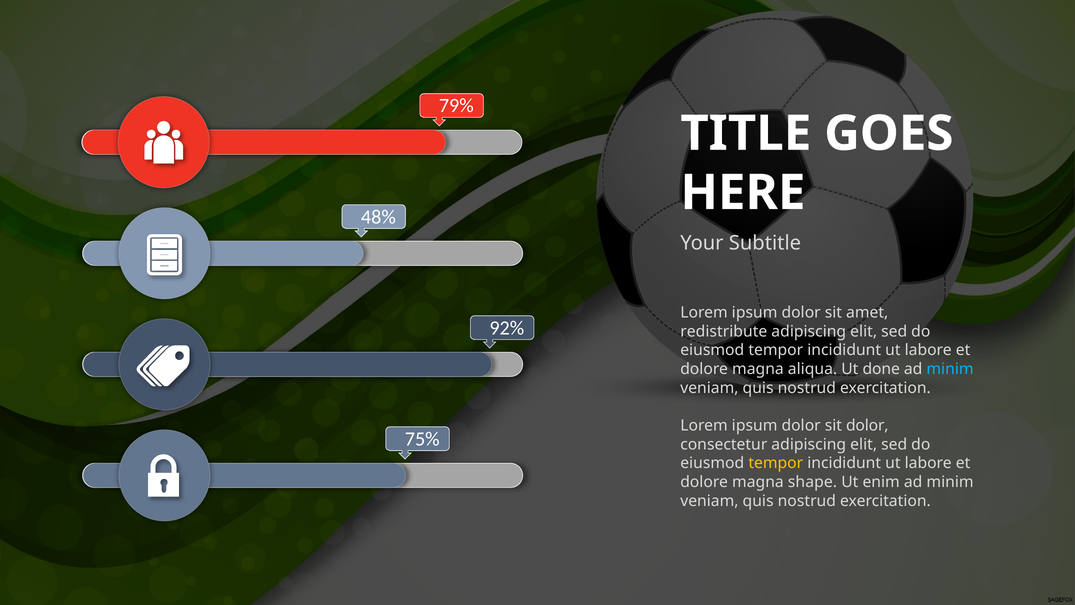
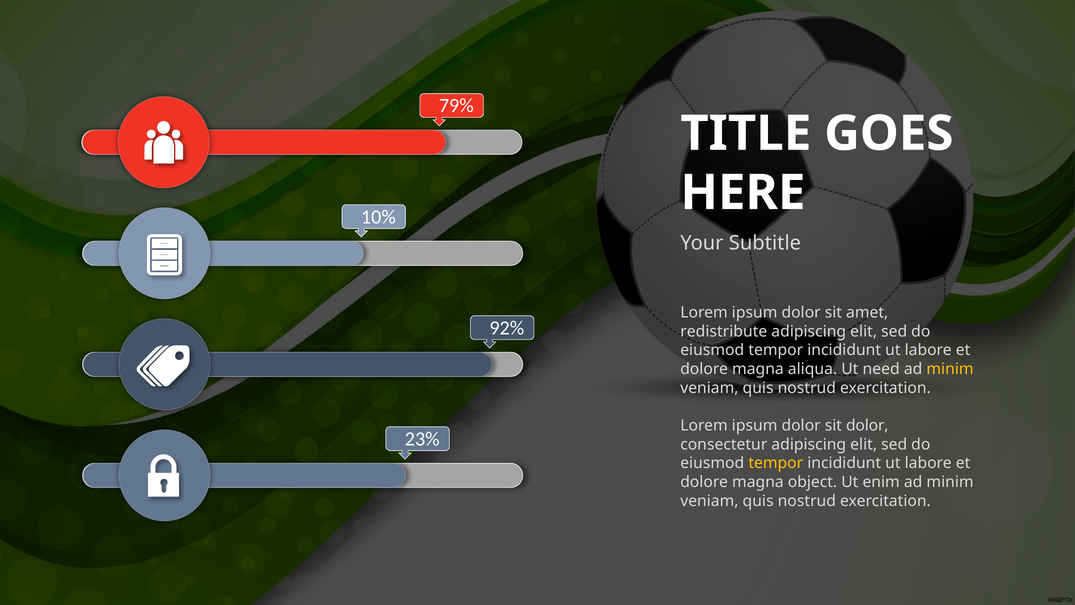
48%: 48% -> 10%
done: done -> need
minim at (950, 369) colour: light blue -> yellow
75%: 75% -> 23%
shape: shape -> object
